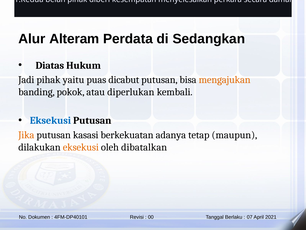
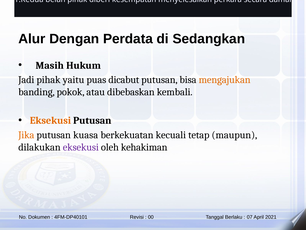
Alteram: Alteram -> Dengan
Diatas: Diatas -> Masih
diperlukan: diperlukan -> dibebaskan
Eksekusi at (50, 120) colour: blue -> orange
kasasi: kasasi -> kuasa
adanya: adanya -> kecuali
eksekusi at (81, 147) colour: orange -> purple
dibatalkan: dibatalkan -> kehakiman
